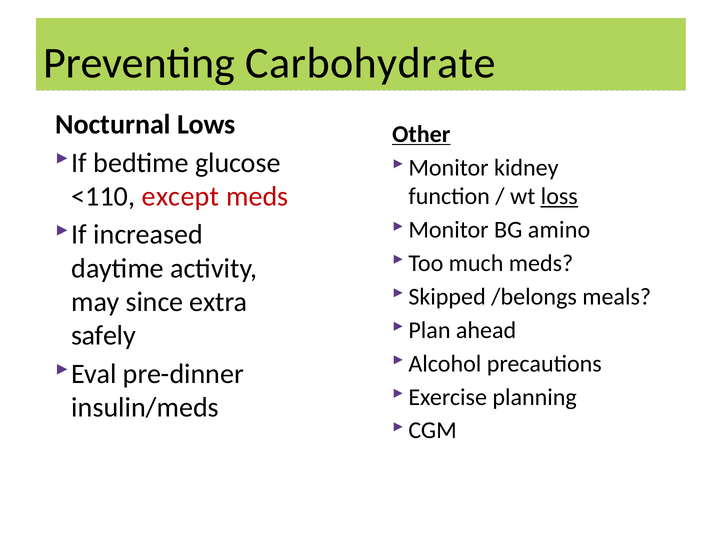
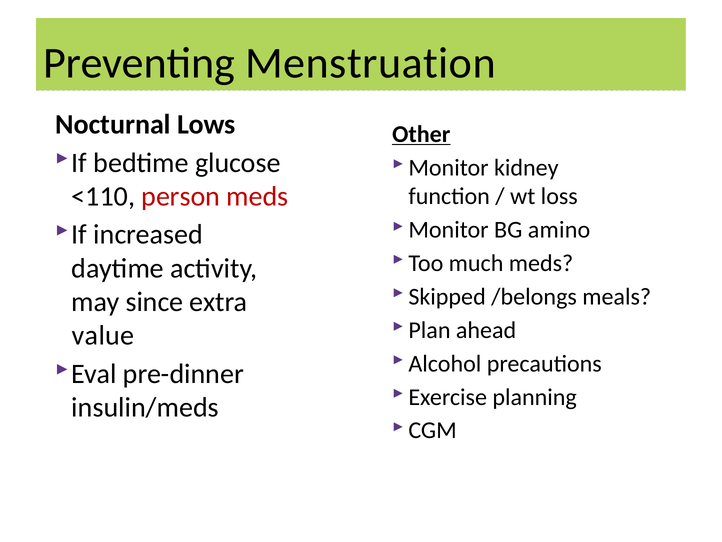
Carbohydrate: Carbohydrate -> Menstruation
except: except -> person
loss underline: present -> none
safely: safely -> value
